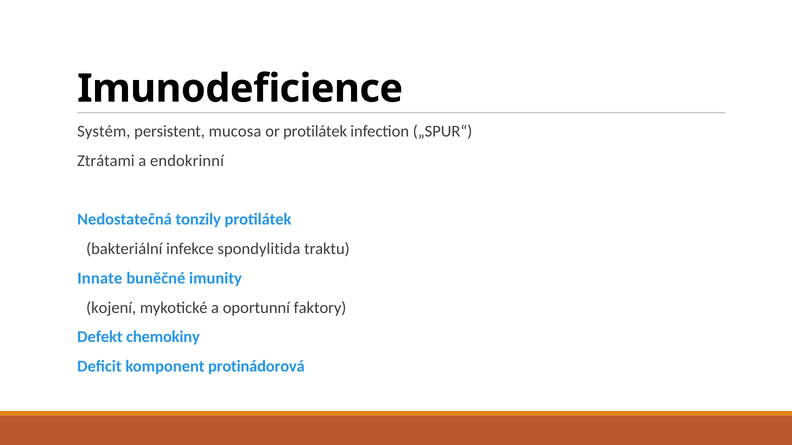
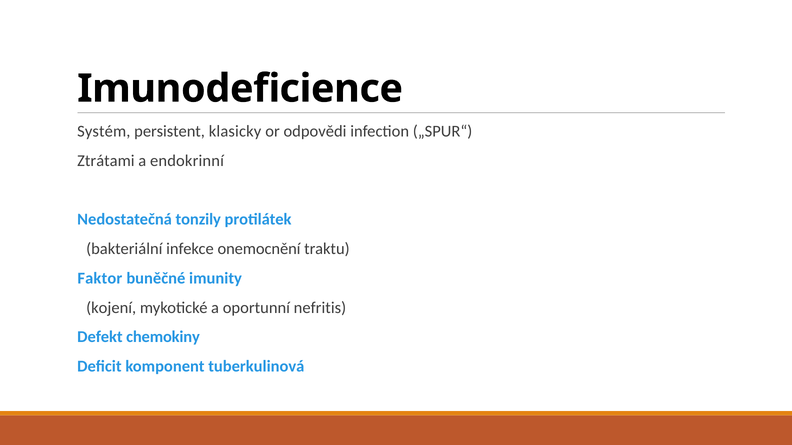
mucosa: mucosa -> klasicky
or protilátek: protilátek -> odpovědi
spondylitida: spondylitida -> onemocnění
Innate: Innate -> Faktor
faktory: faktory -> nefritis
protinádorová: protinádorová -> tuberkulinová
